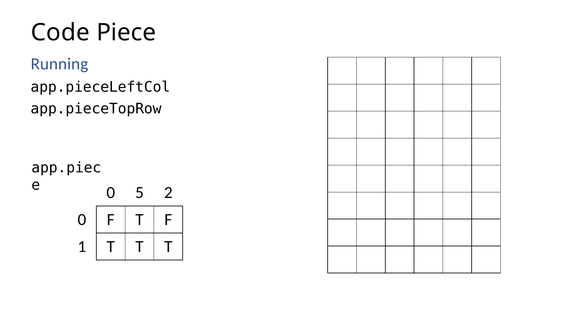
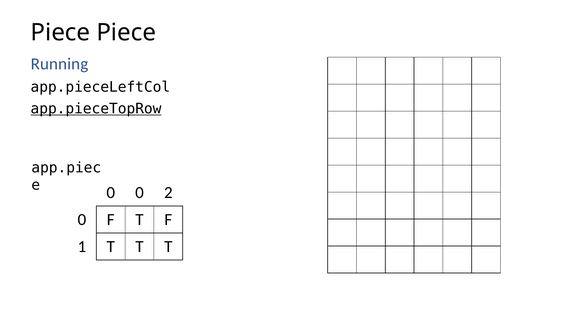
Code at (60, 33): Code -> Piece
app.pieceTopRow underline: none -> present
0 5: 5 -> 0
